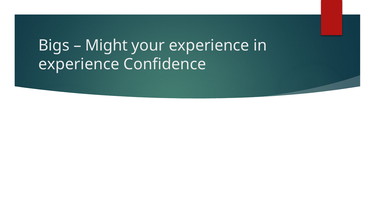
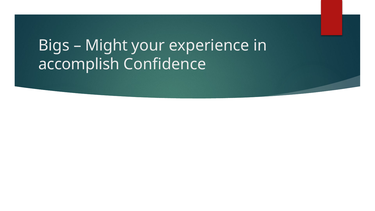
experience at (79, 64): experience -> accomplish
